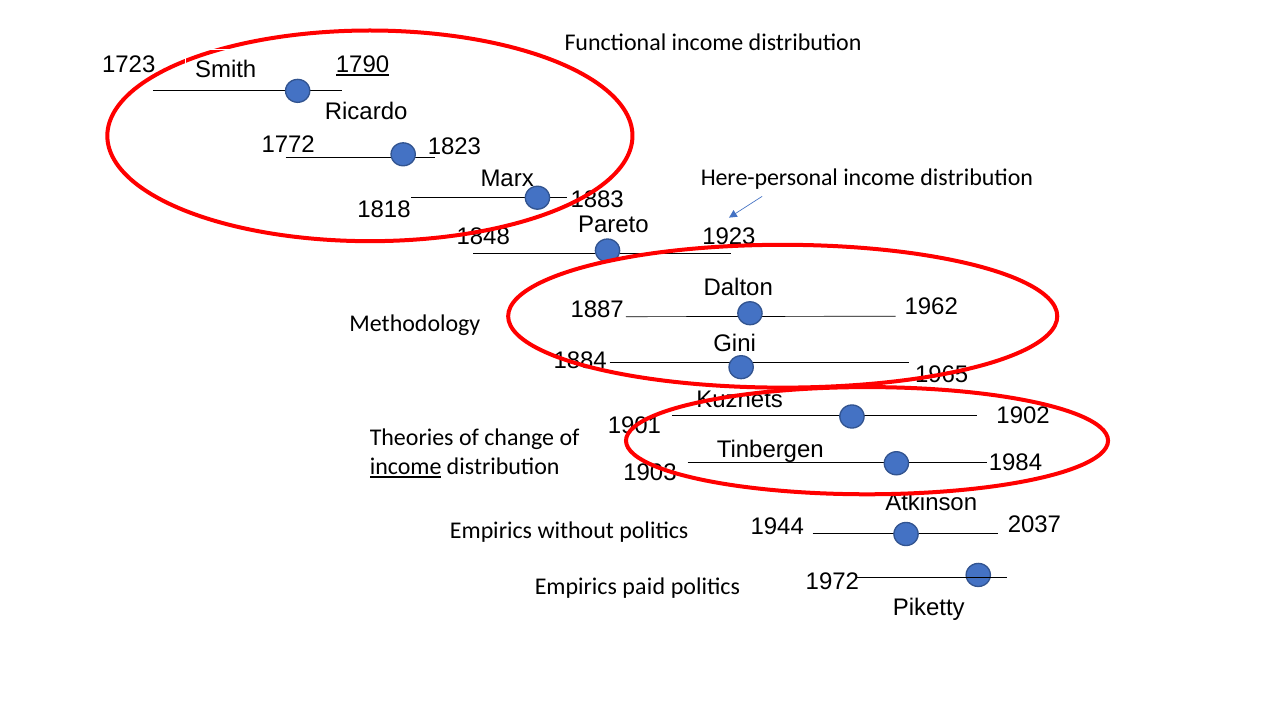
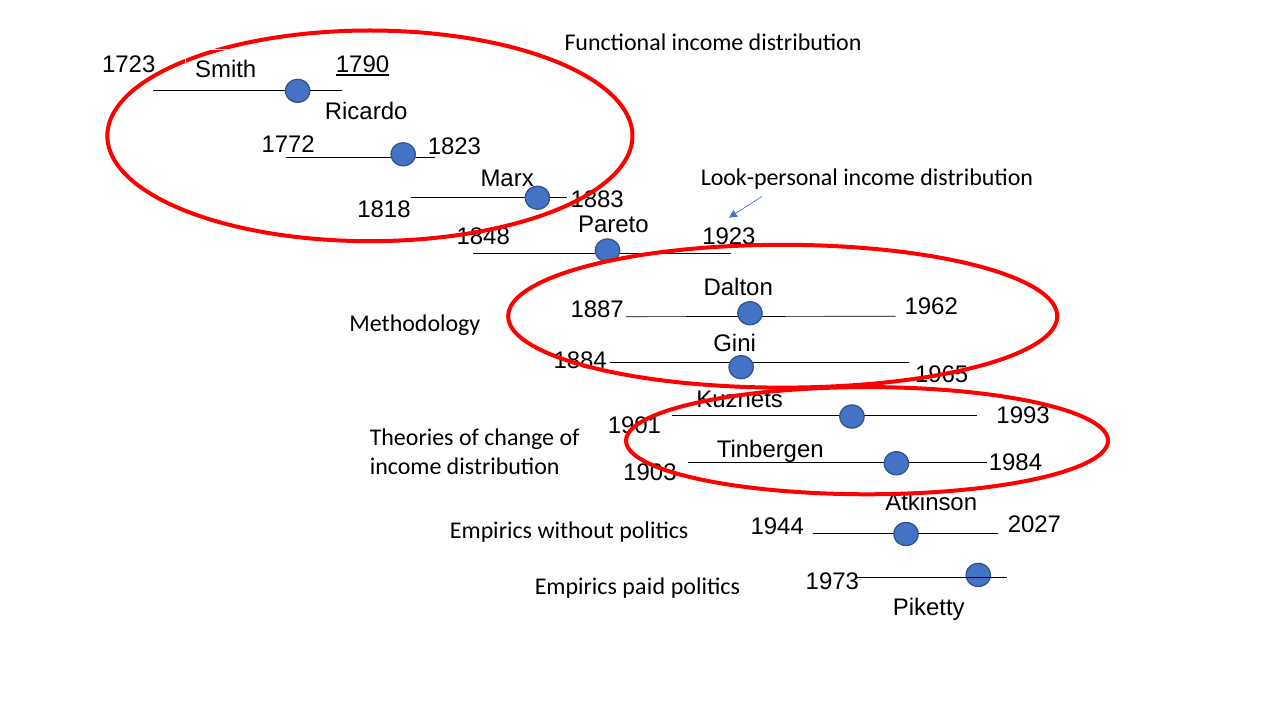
Here-personal: Here-personal -> Look-personal
1902: 1902 -> 1993
income at (406, 467) underline: present -> none
2037: 2037 -> 2027
1972: 1972 -> 1973
